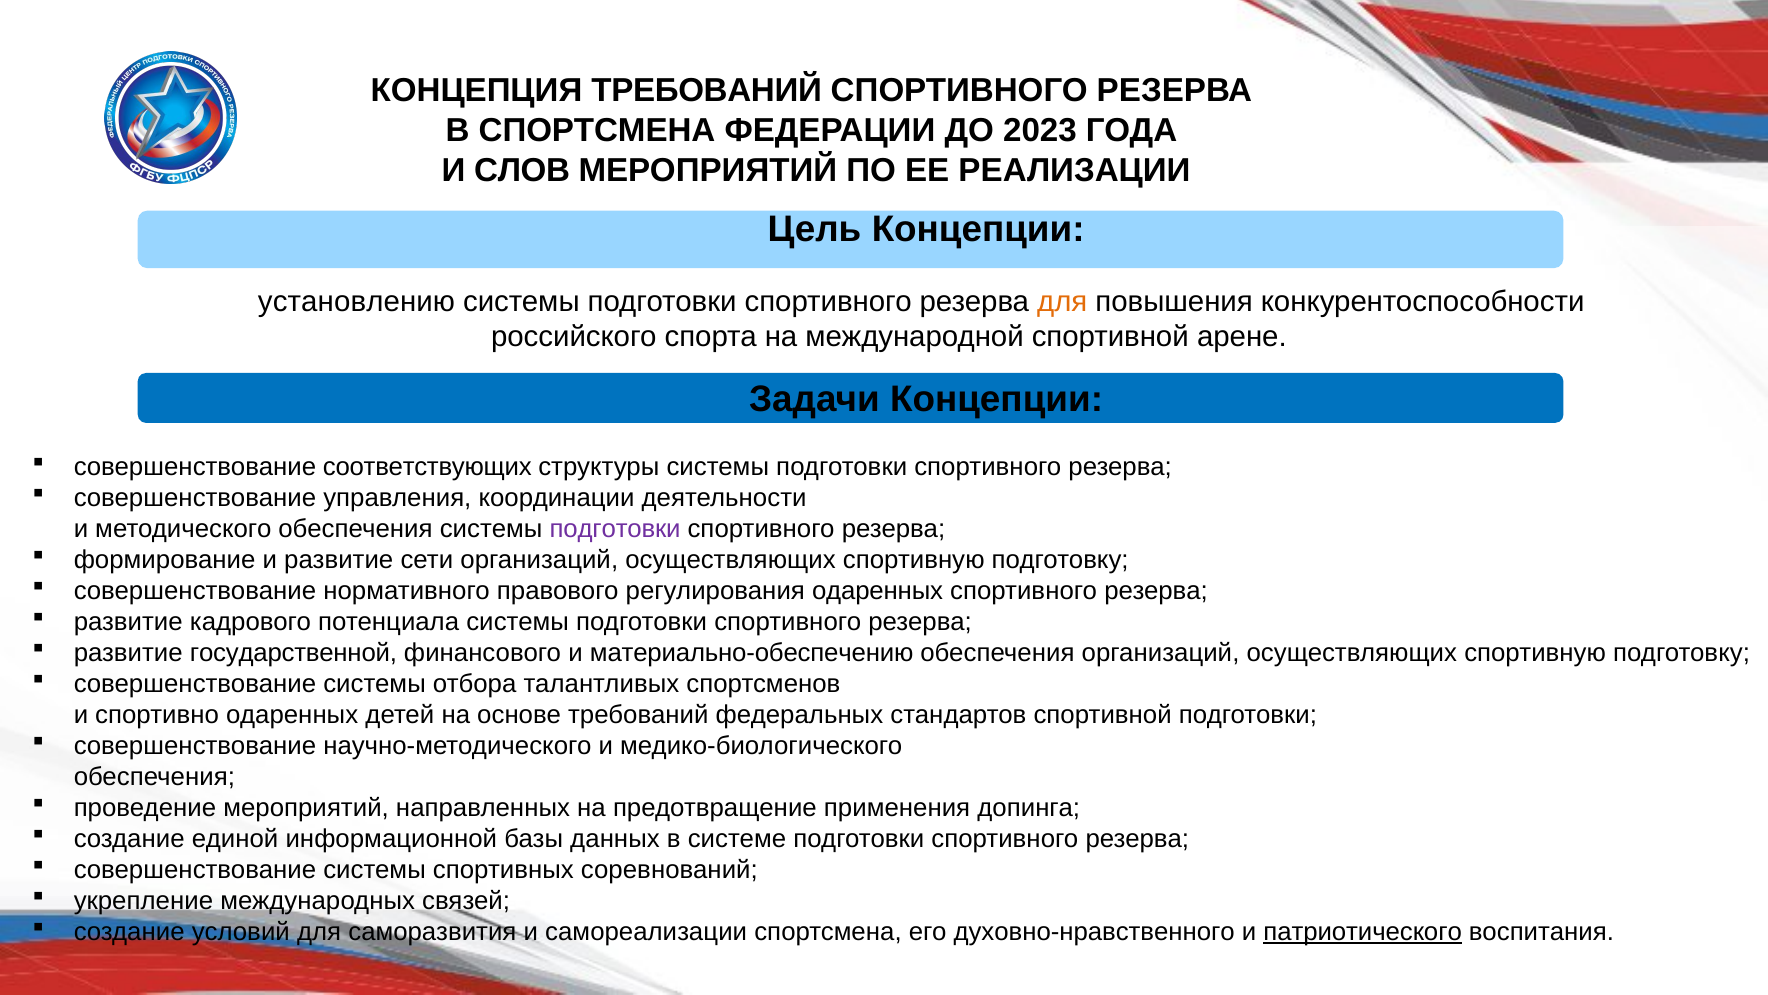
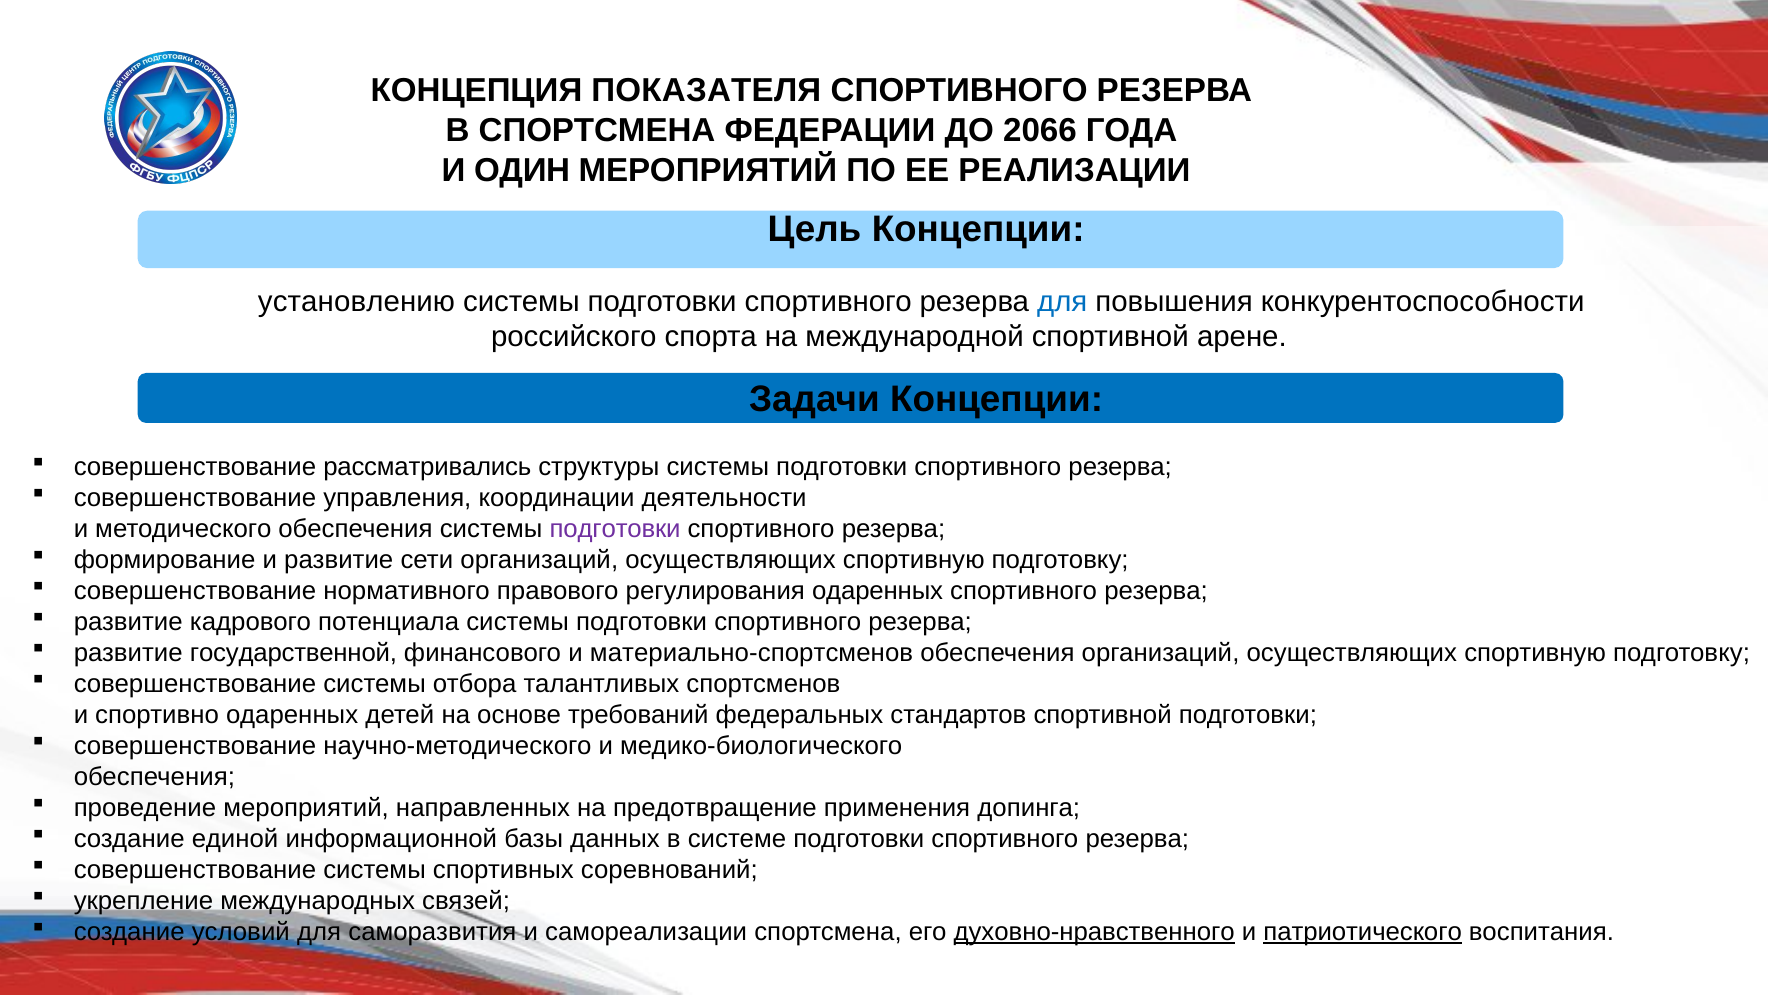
КОНЦЕПЦИЯ ТРЕБОВАНИЙ: ТРЕБОВАНИЙ -> ПОКАЗАТЕЛЯ
2023: 2023 -> 2066
СЛОВ: СЛОВ -> ОДИН
для at (1062, 302) colour: orange -> blue
соответствующих: соответствующих -> рассматривались
материально-обеспечению: материально-обеспечению -> материально-спортсменов
духовно-нравственного underline: none -> present
